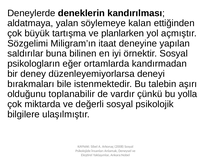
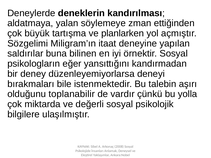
kalan: kalan -> zman
ortamlarda: ortamlarda -> yansıttığını
